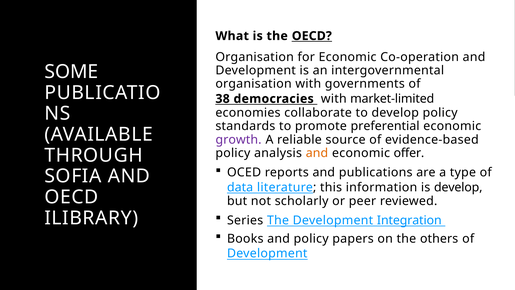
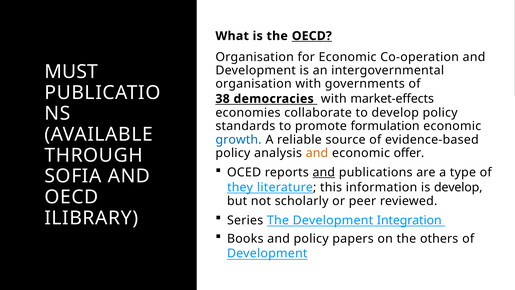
SOME: SOME -> MUST
market-limited: market-limited -> market-effects
preferential: preferential -> formulation
growth colour: purple -> blue
and at (324, 172) underline: none -> present
data: data -> they
